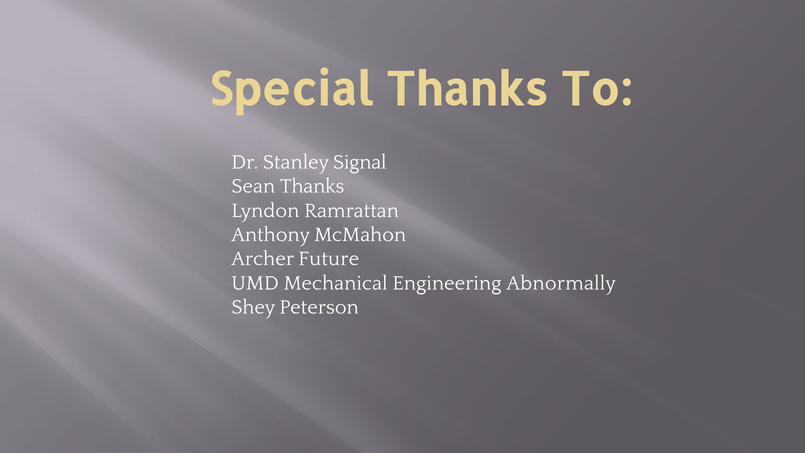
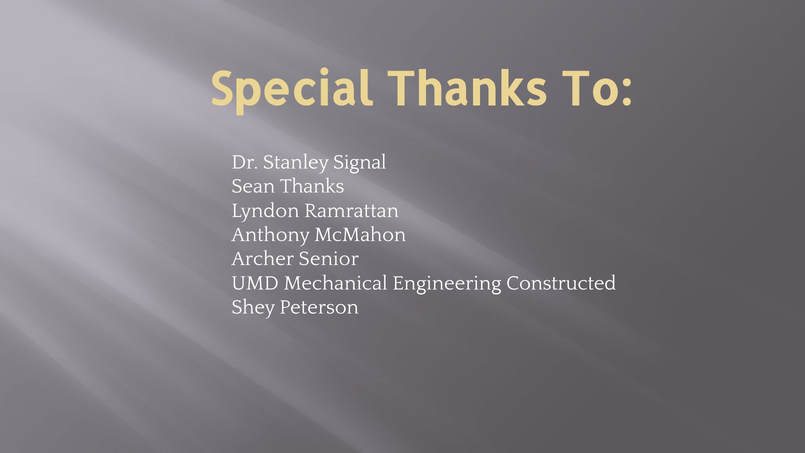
Future: Future -> Senior
Abnormally: Abnormally -> Constructed
